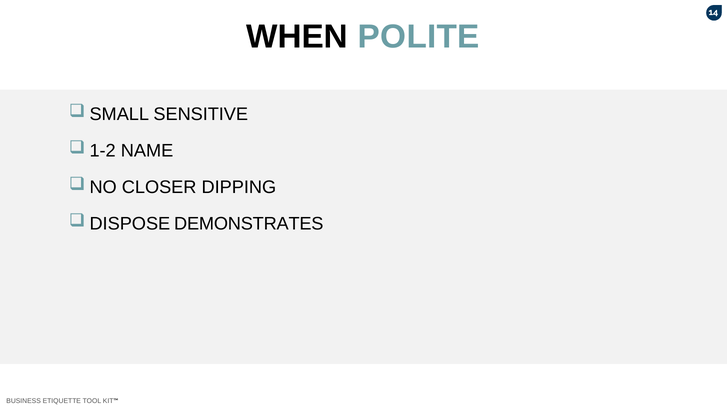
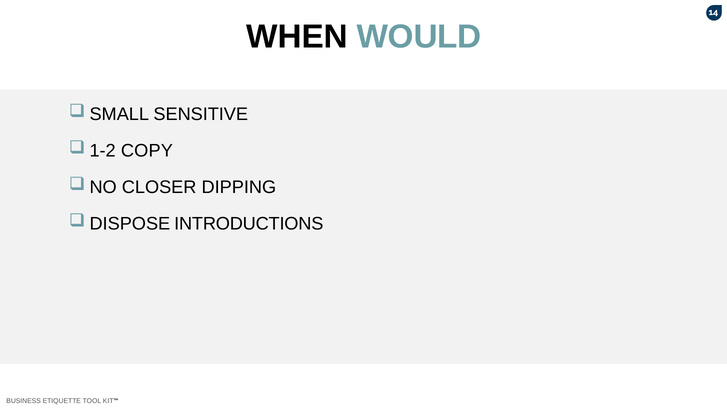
POLITE: POLITE -> WOULD
NAME: NAME -> COPY
DEMONSTRATES: DEMONSTRATES -> INTRODUCTIONS
